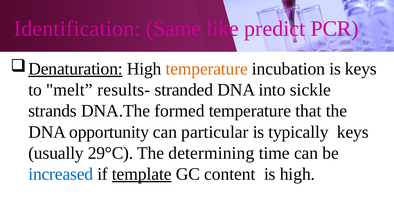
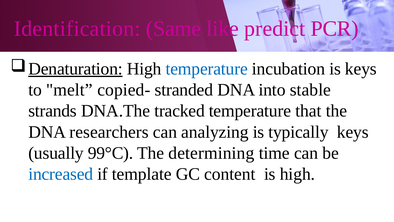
temperature at (207, 69) colour: orange -> blue
results-: results- -> copied-
sickle: sickle -> stable
formed: formed -> tracked
opportunity: opportunity -> researchers
particular: particular -> analyzing
29°C: 29°C -> 99°C
template underline: present -> none
